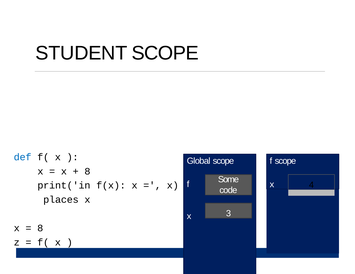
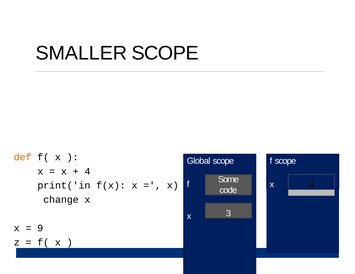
STUDENT: STUDENT -> SMALLER
def colour: blue -> orange
8 at (87, 171): 8 -> 4
places: places -> change
8 at (40, 228): 8 -> 9
